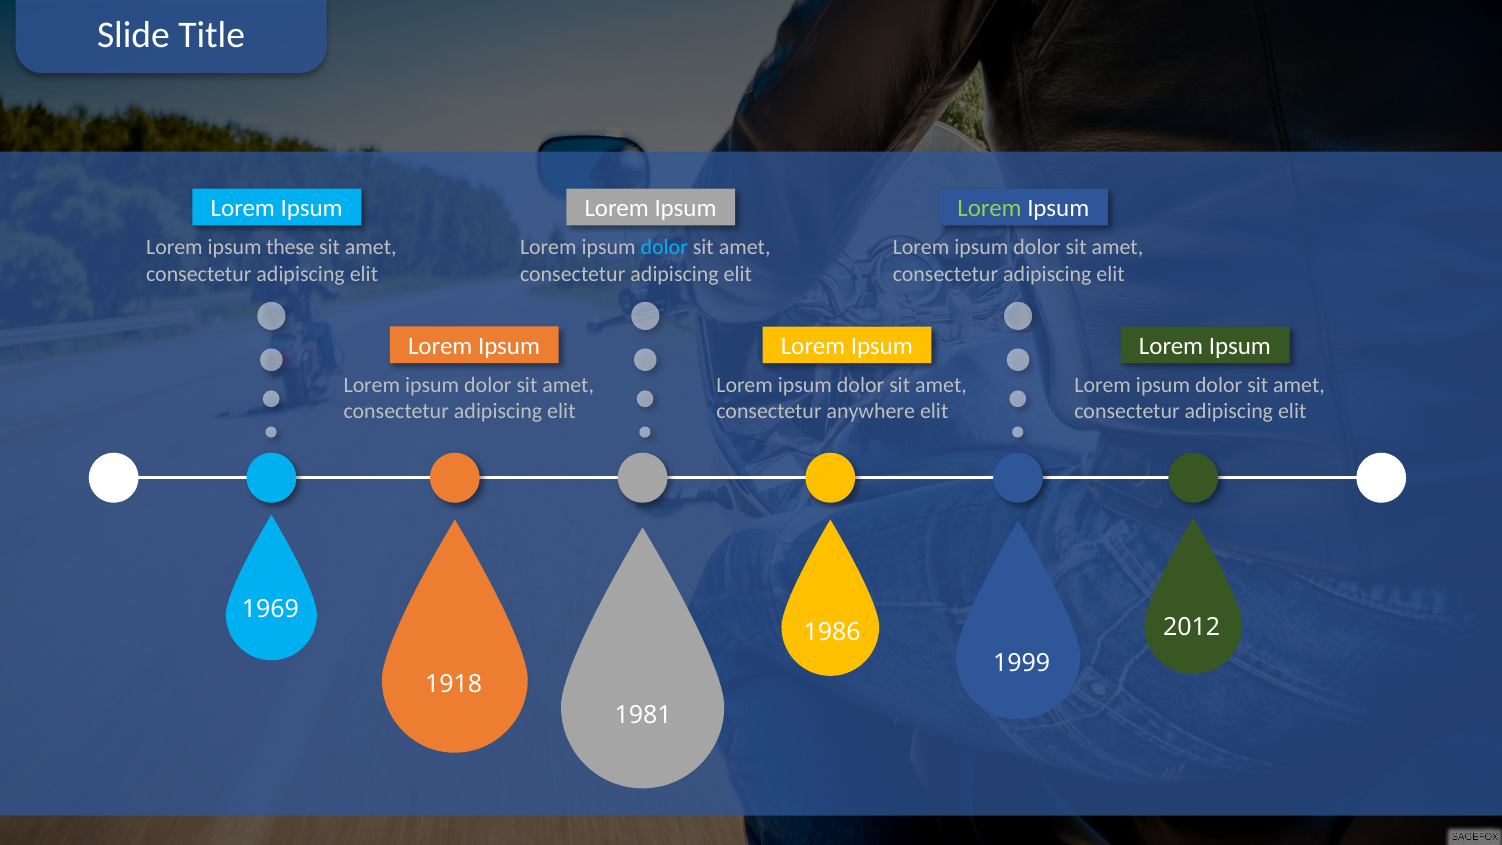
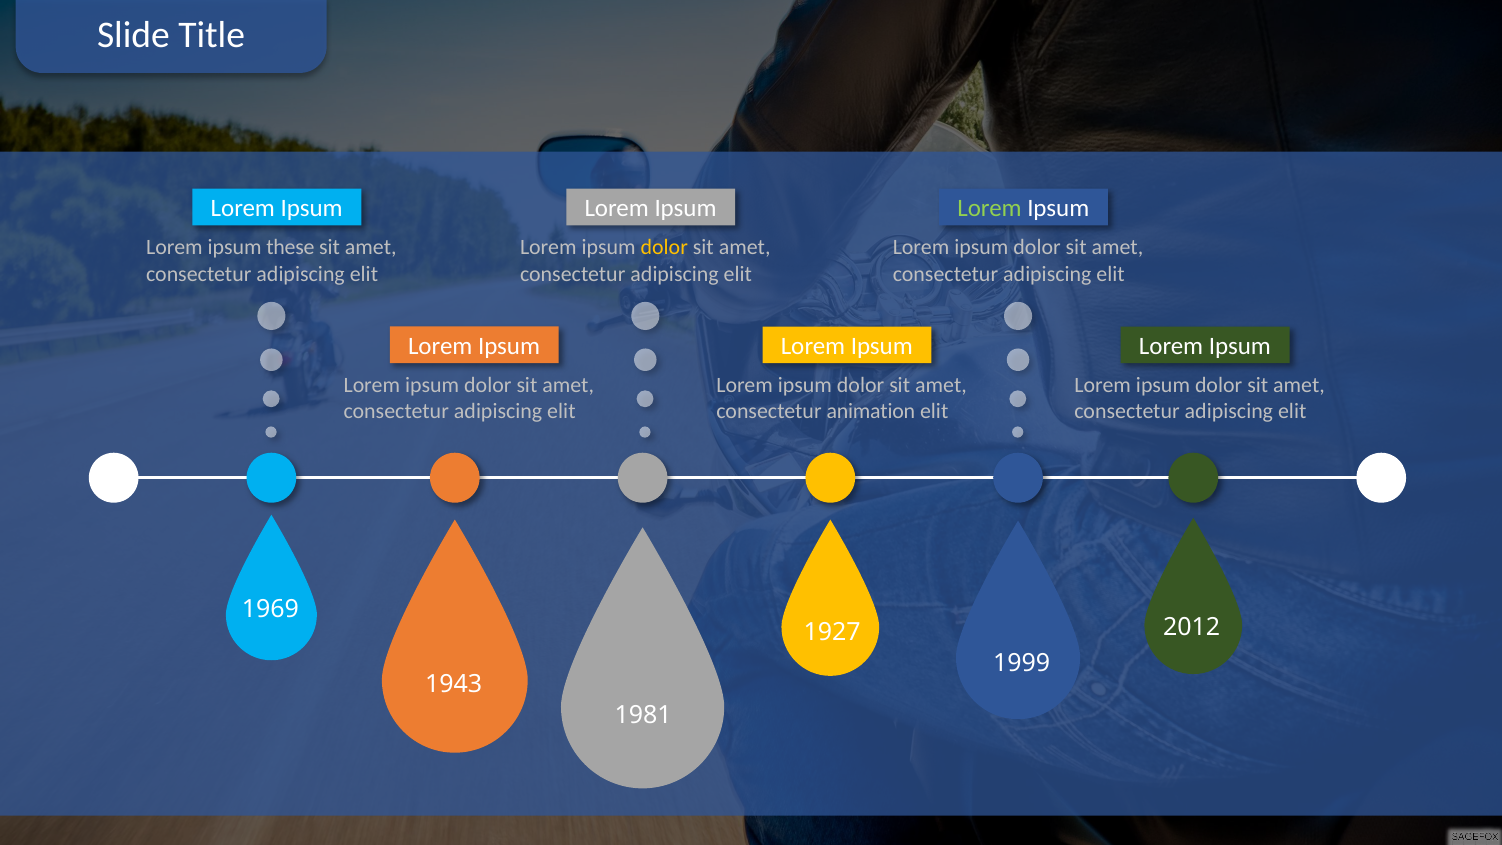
dolor at (664, 247) colour: light blue -> yellow
anywhere: anywhere -> animation
1986: 1986 -> 1927
1918: 1918 -> 1943
